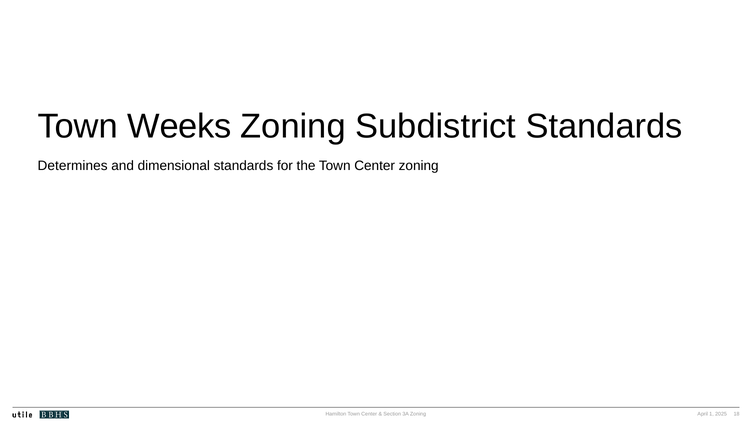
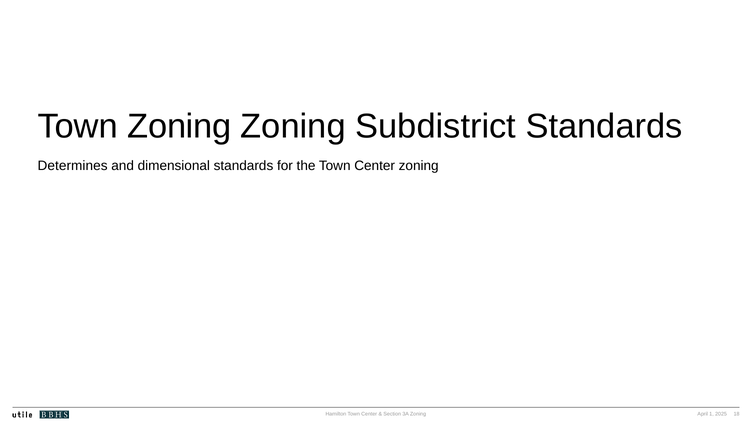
Town Weeks: Weeks -> Zoning
